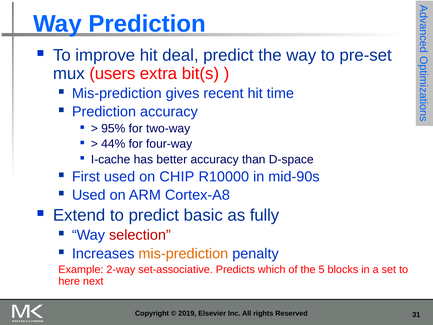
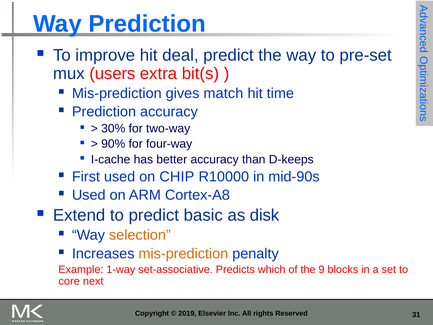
recent: recent -> match
95%: 95% -> 30%
44%: 44% -> 90%
D-space: D-space -> D-keeps
fully: fully -> disk
selection colour: red -> orange
2-way: 2-way -> 1-way
5: 5 -> 9
here: here -> core
